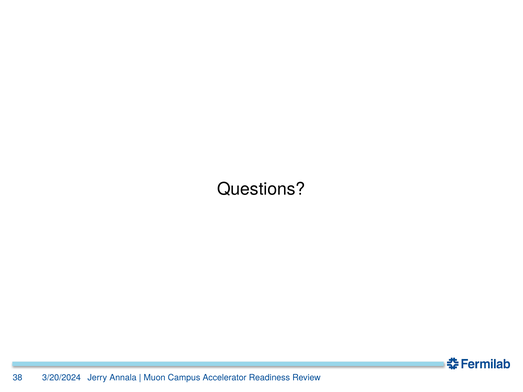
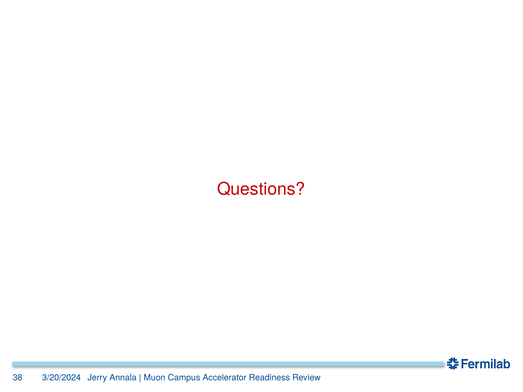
Questions colour: black -> red
